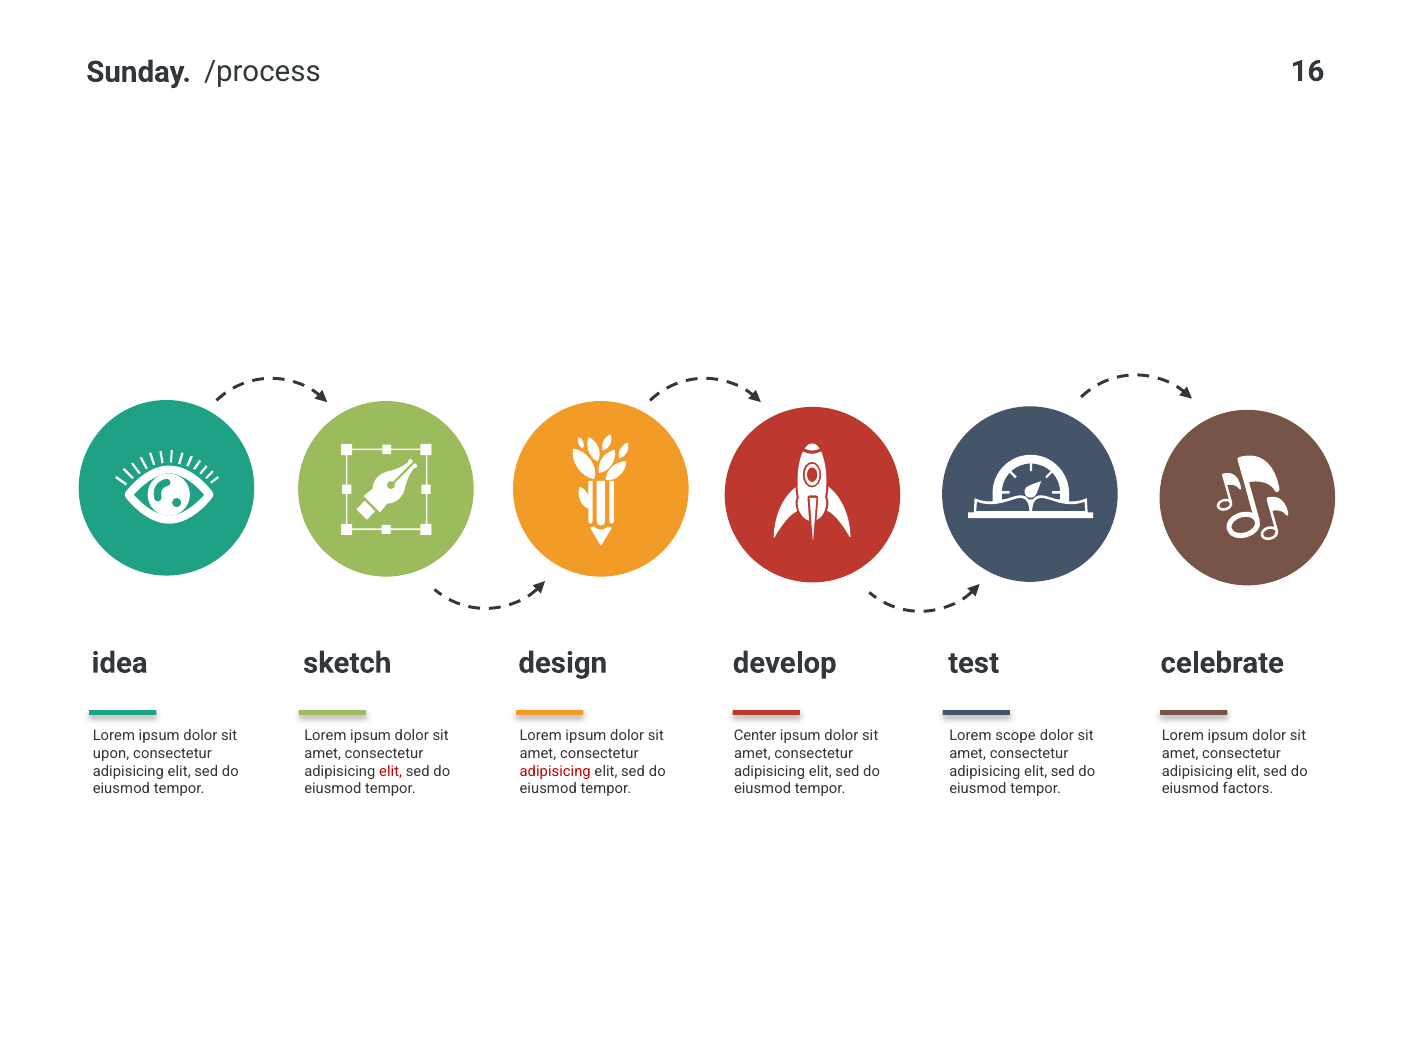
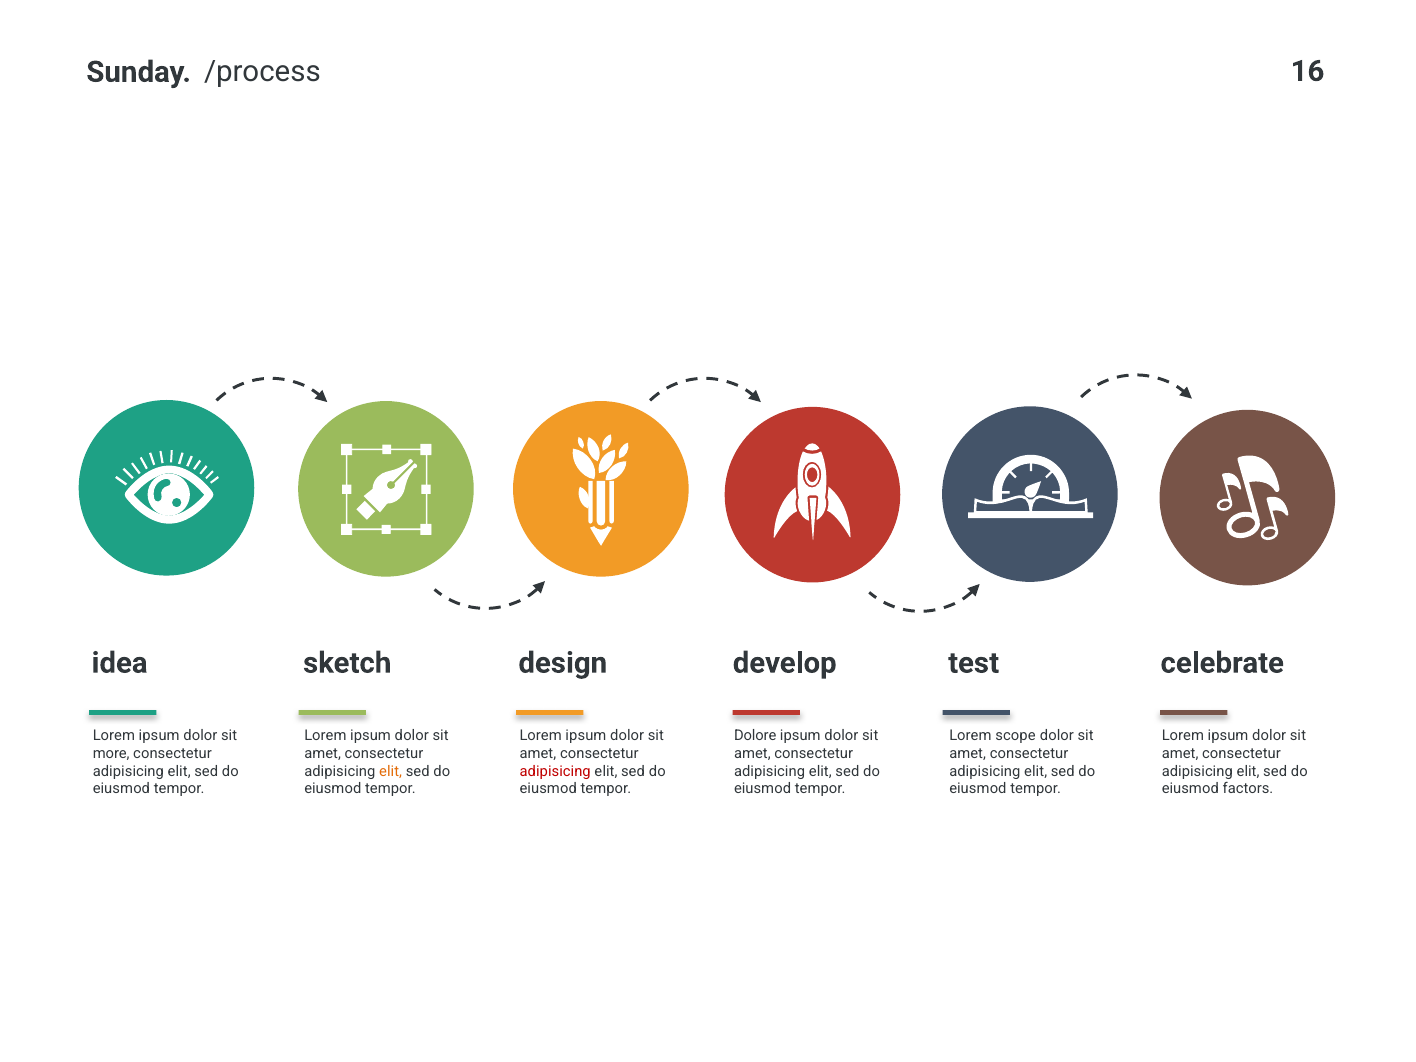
Center: Center -> Dolore
upon: upon -> more
elit at (391, 771) colour: red -> orange
